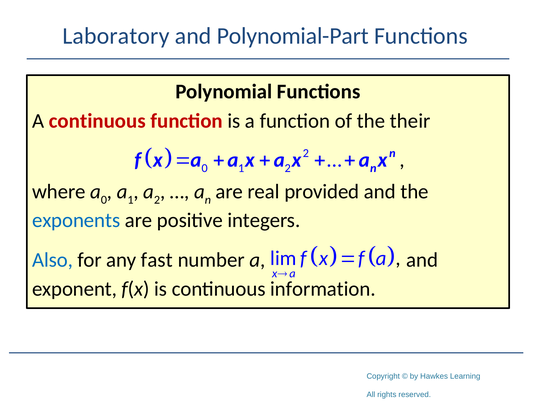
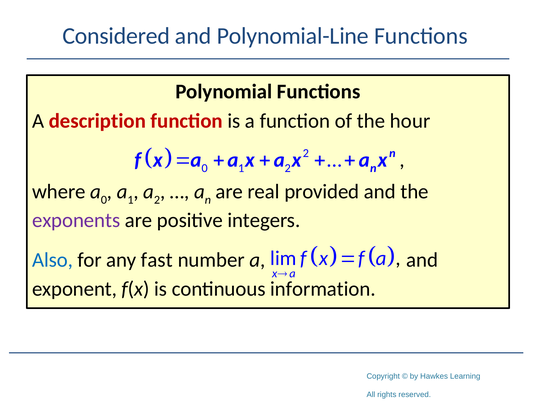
Laboratory: Laboratory -> Considered
Polynomial-Part: Polynomial-Part -> Polynomial-Line
A continuous: continuous -> description
their: their -> hour
exponents colour: blue -> purple
